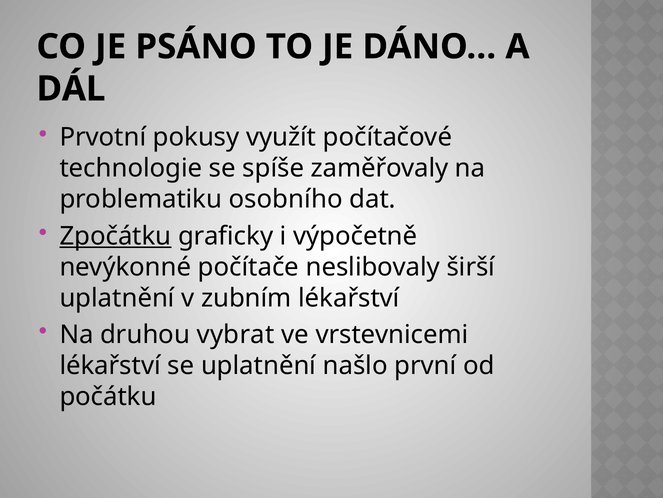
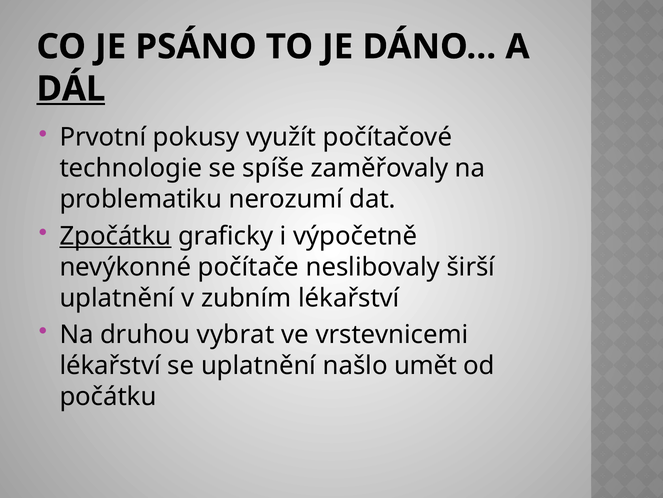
DÁL underline: none -> present
osobního: osobního -> nerozumí
první: první -> umět
